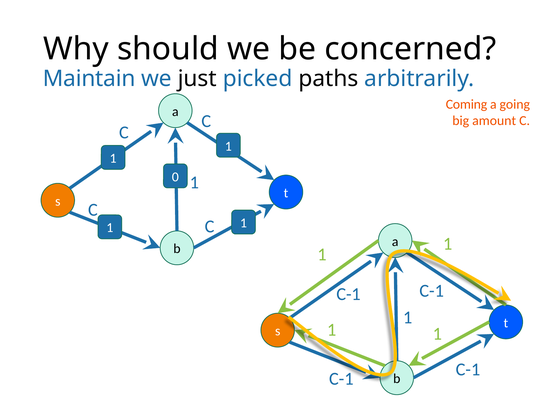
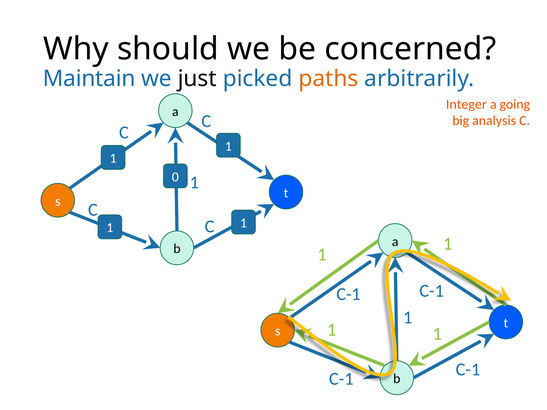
paths colour: black -> orange
Coming: Coming -> Integer
amount: amount -> analysis
